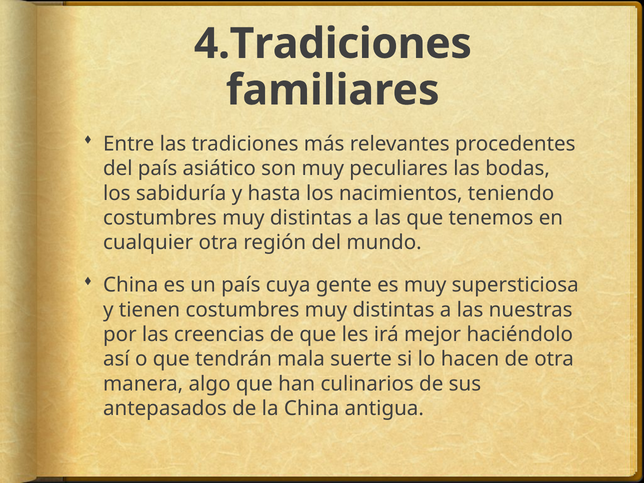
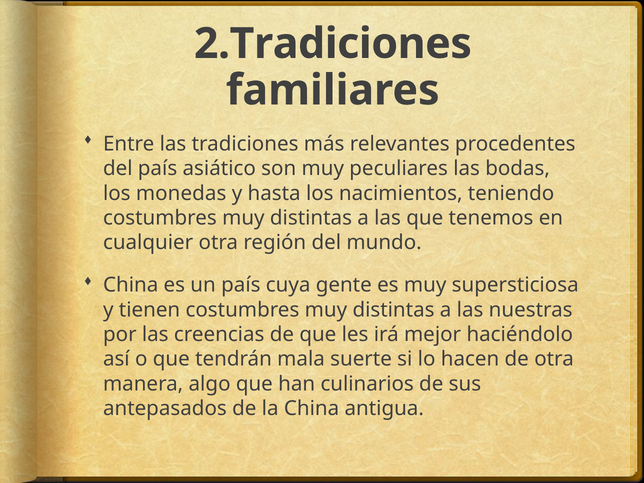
4.Tradiciones: 4.Tradiciones -> 2.Tradiciones
sabiduría: sabiduría -> monedas
